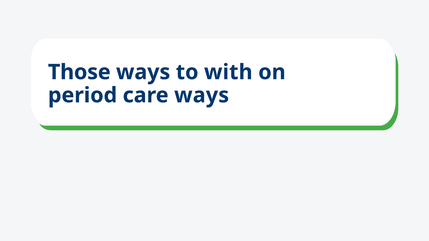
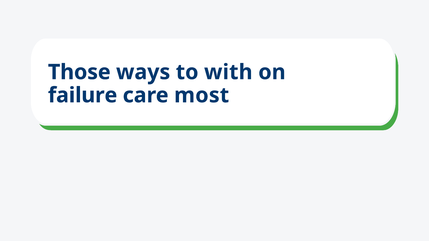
period: period -> failure
care ways: ways -> most
